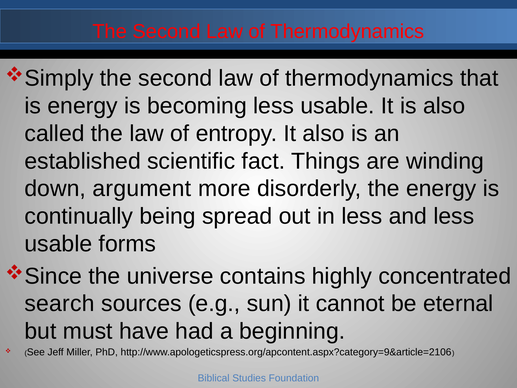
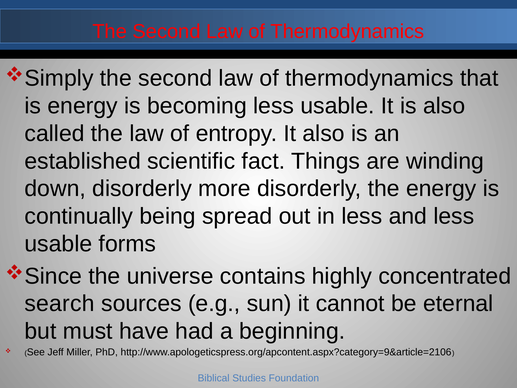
down argument: argument -> disorderly
